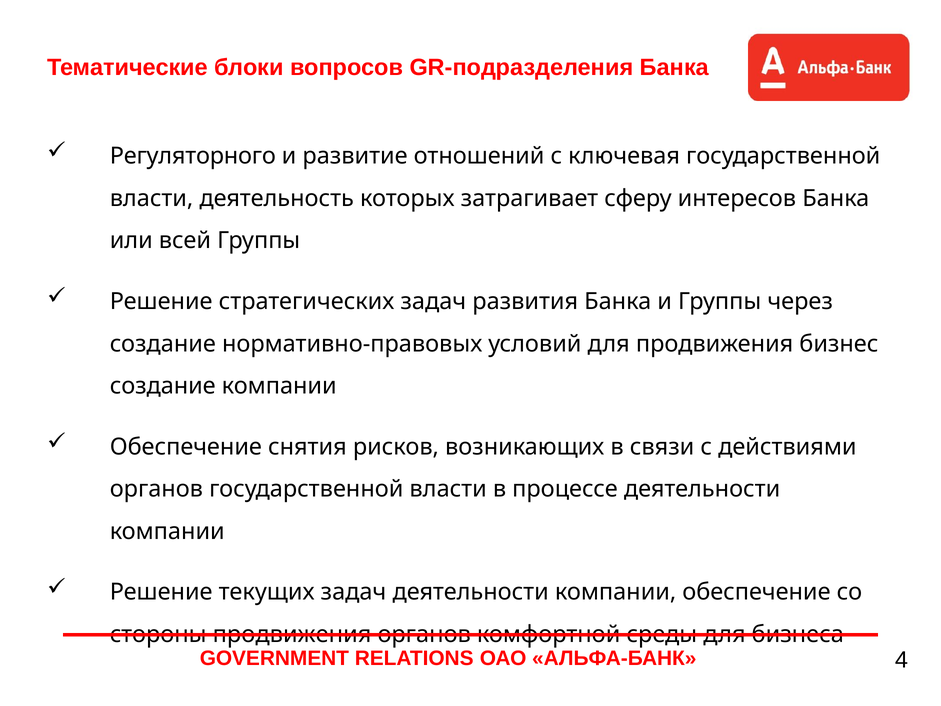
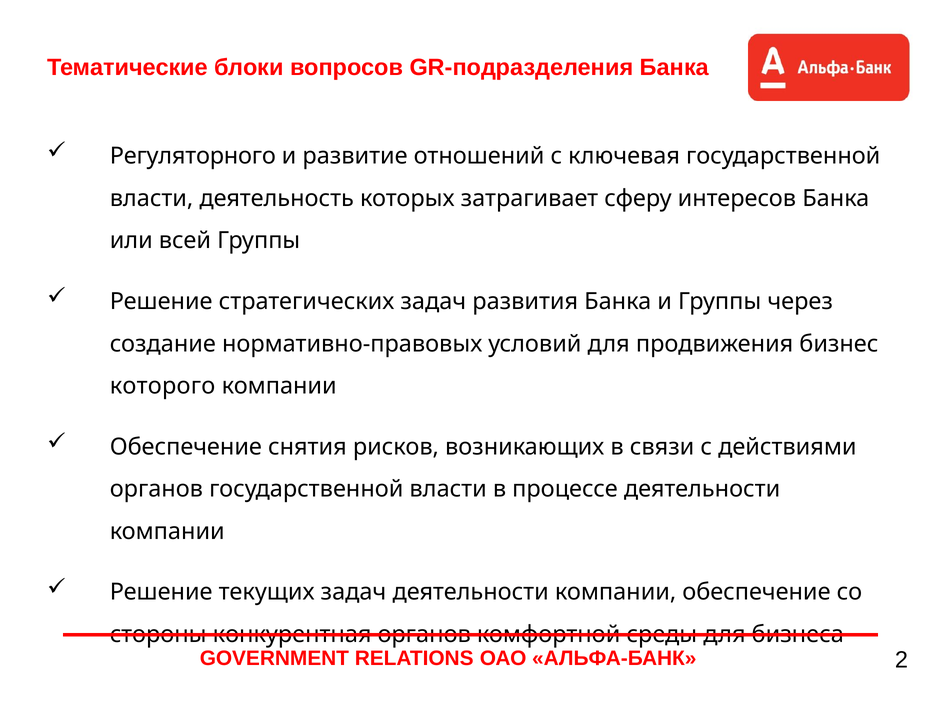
создание at (163, 386): создание -> которого
стороны продвижения: продвижения -> конкурентная
4: 4 -> 2
